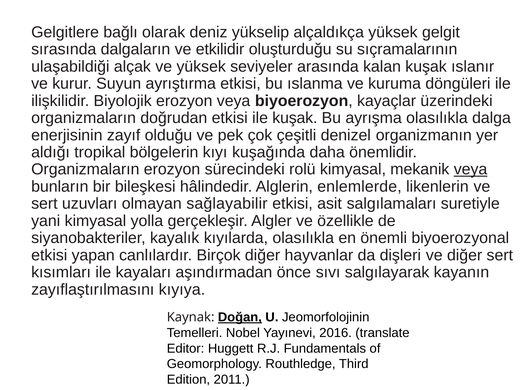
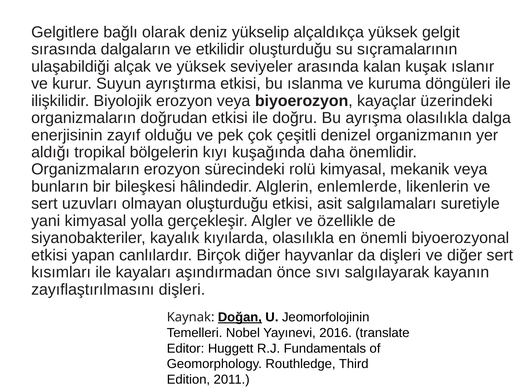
ile kuşak: kuşak -> doğru
veya at (471, 169) underline: present -> none
olmayan sağlayabilir: sağlayabilir -> oluşturduğu
zayıflaştırılmasını kıyıya: kıyıya -> dişleri
